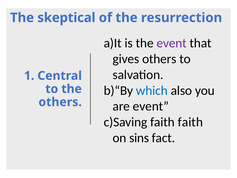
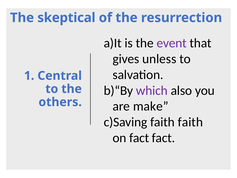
gives others: others -> unless
which colour: blue -> purple
are event: event -> make
on sins: sins -> fact
